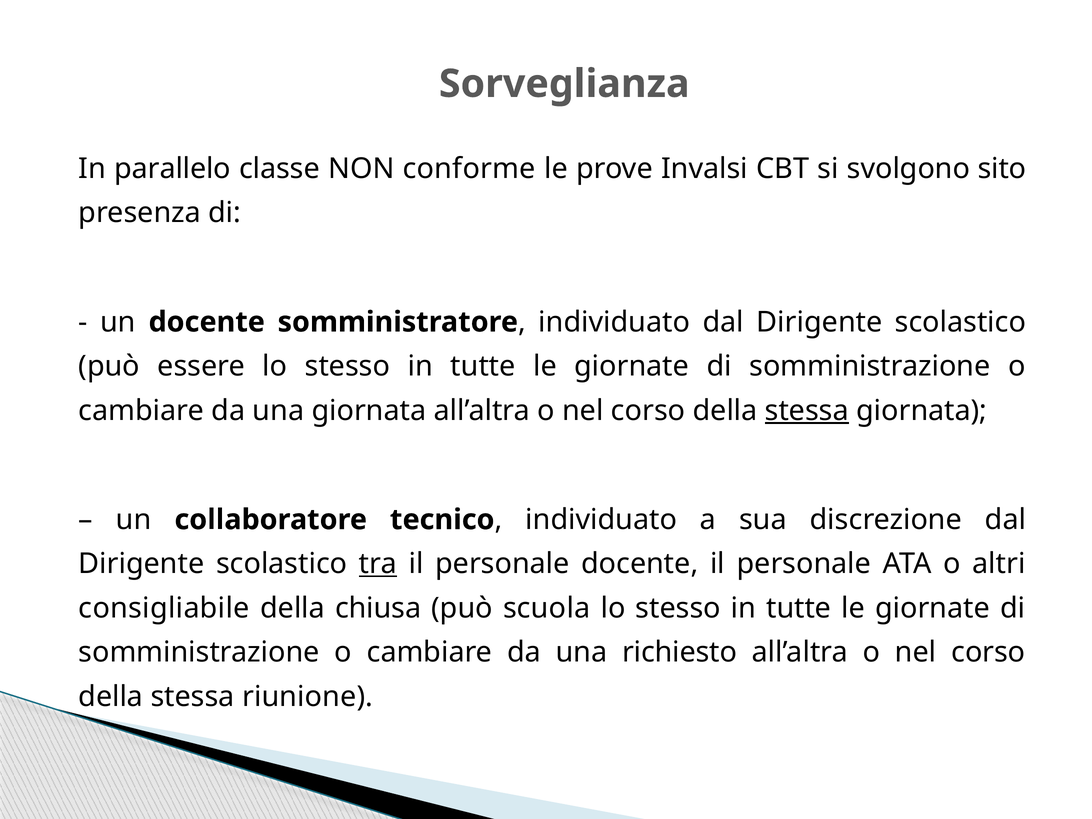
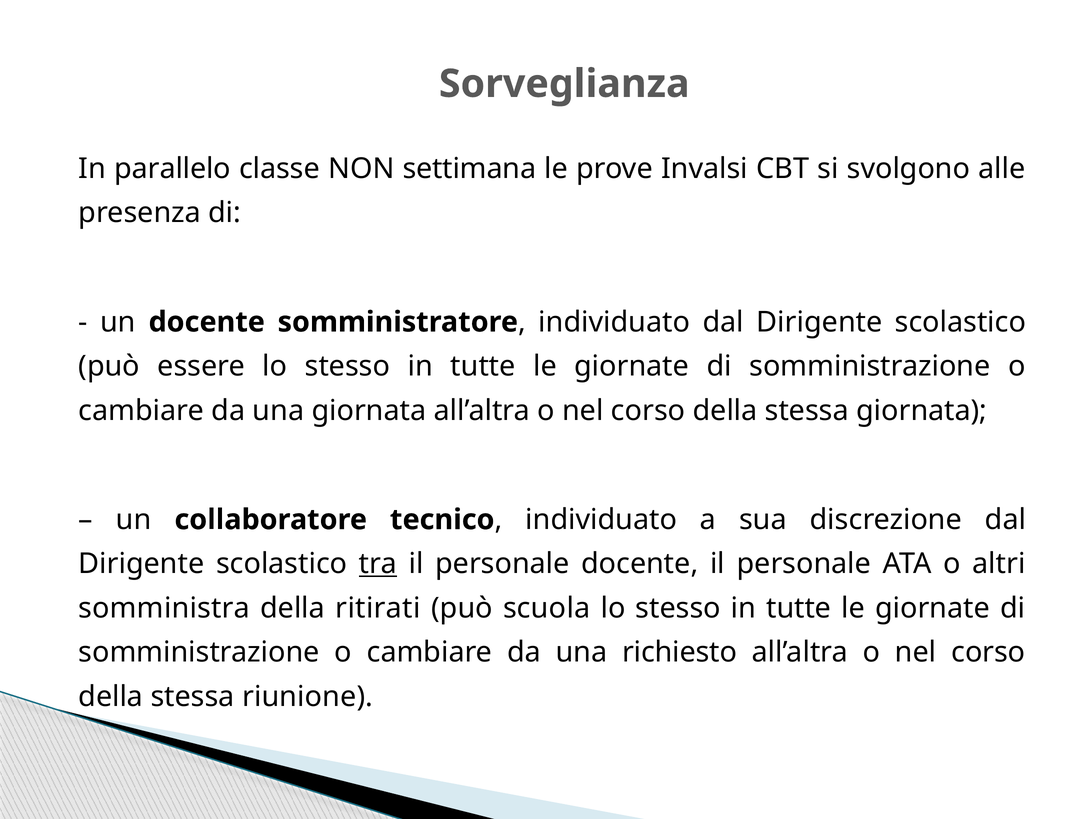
conforme: conforme -> settimana
sito: sito -> alle
stessa at (807, 411) underline: present -> none
consigliabile: consigliabile -> somministra
chiusa: chiusa -> ritirati
